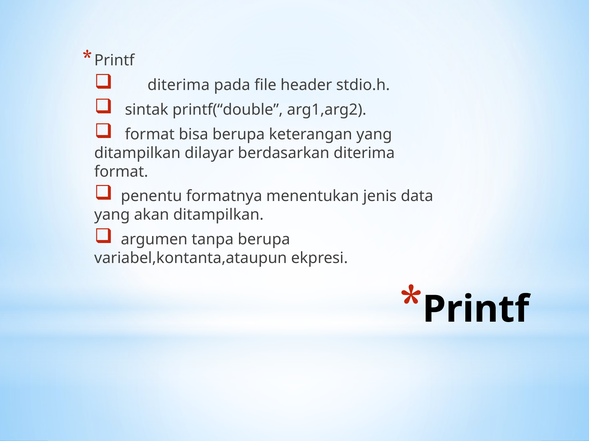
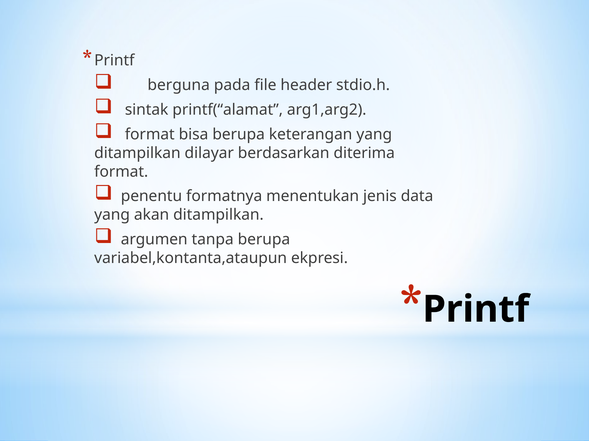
diterima at (179, 85): diterima -> berguna
printf(“double: printf(“double -> printf(“alamat
